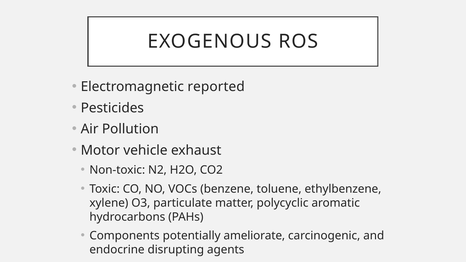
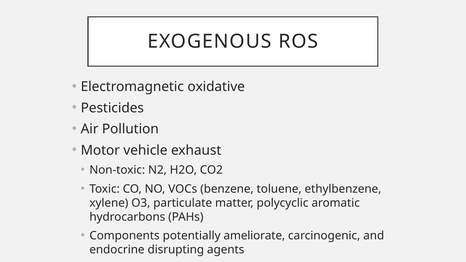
reported: reported -> oxidative
